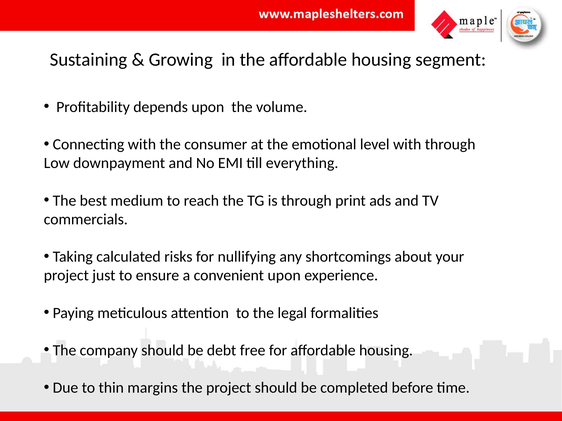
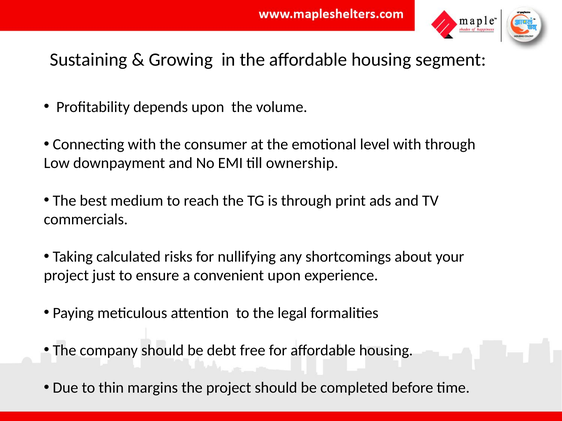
everything: everything -> ownership
